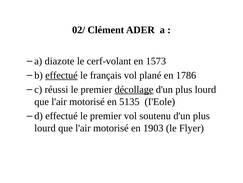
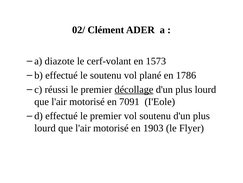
effectué at (61, 75) underline: present -> none
le français: français -> soutenu
5135: 5135 -> 7091
